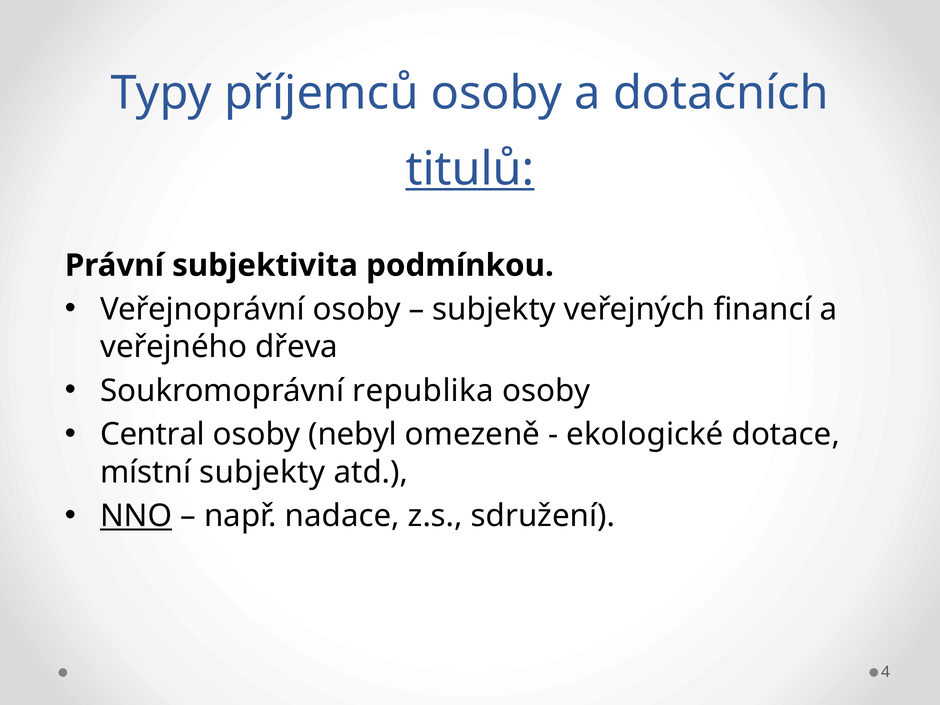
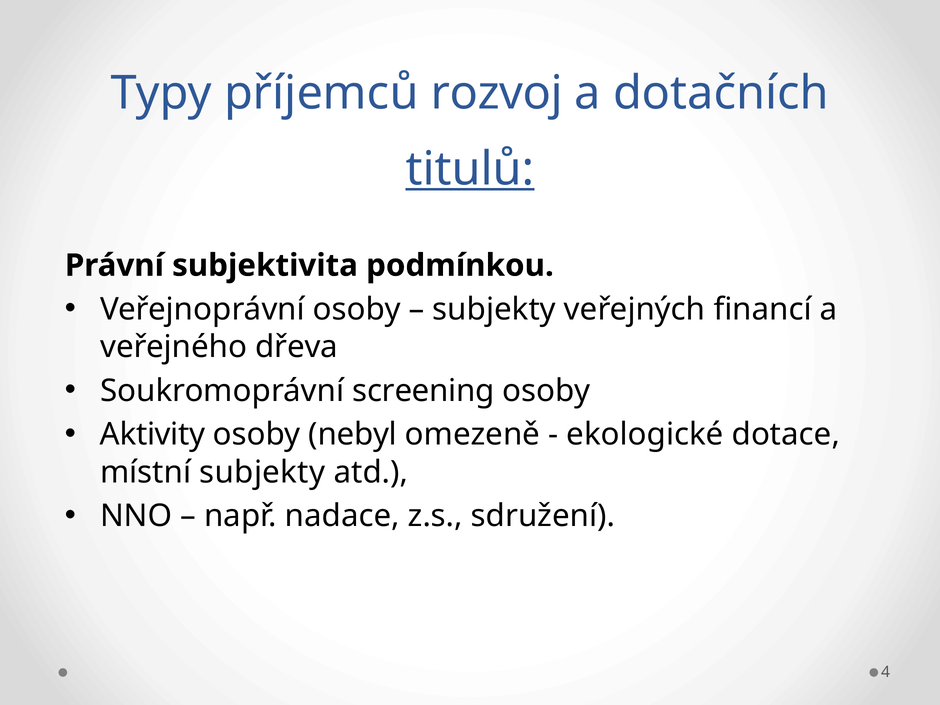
příjemců osoby: osoby -> rozvoj
republika: republika -> screening
Central: Central -> Aktivity
NNO underline: present -> none
